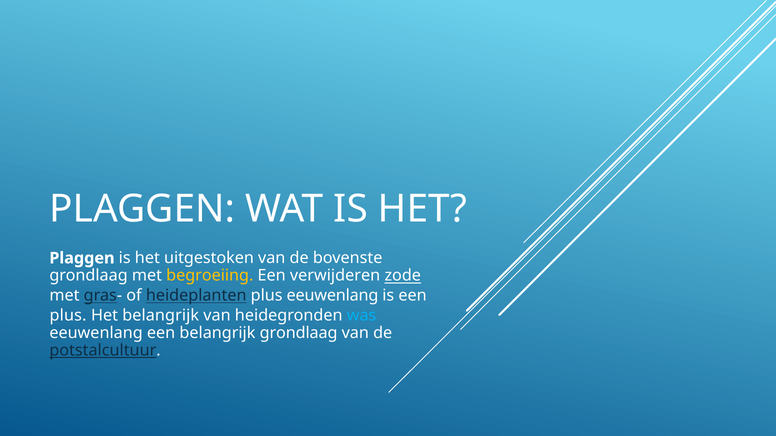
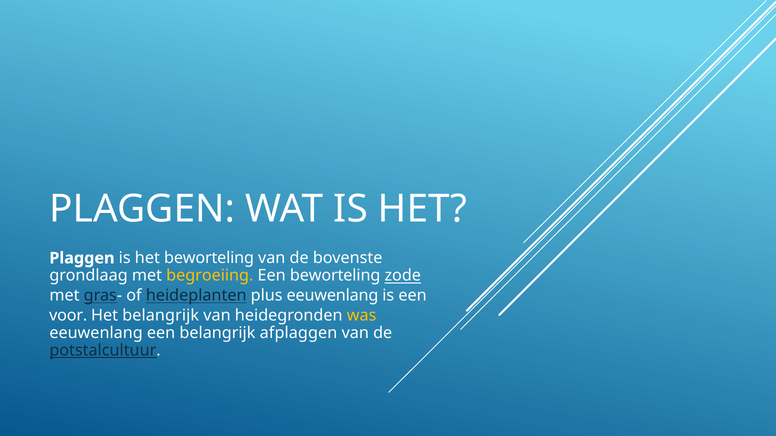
het uitgestoken: uitgestoken -> beworteling
Een verwijderen: verwijderen -> beworteling
plus at (68, 316): plus -> voor
was colour: light blue -> yellow
belangrijk grondlaag: grondlaag -> afplaggen
